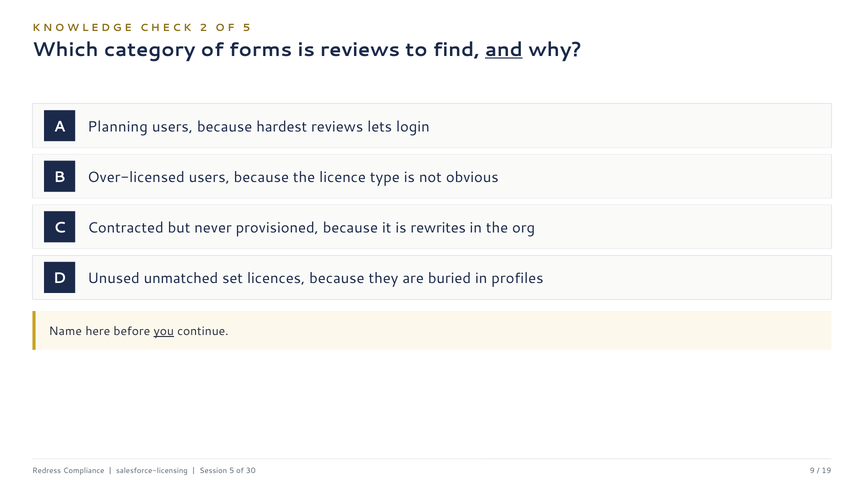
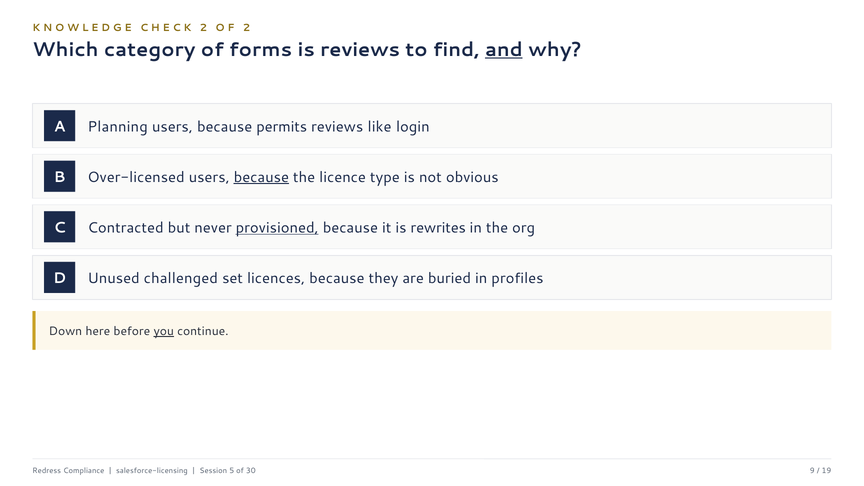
5 at (246, 28): 5 -> 2
hardest: hardest -> permits
lets: lets -> like
because at (261, 177) underline: none -> present
provisioned underline: none -> present
unmatched: unmatched -> challenged
Name: Name -> Down
